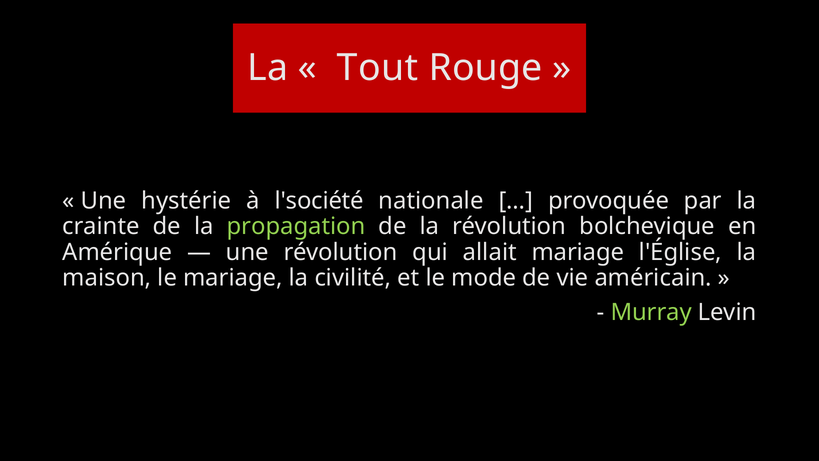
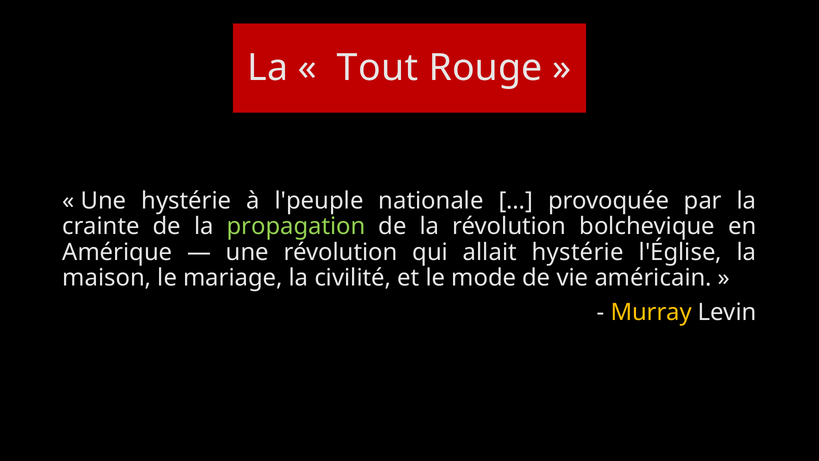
l'société: l'société -> l'peuple
allait mariage: mariage -> hystérie
Murray colour: light green -> yellow
